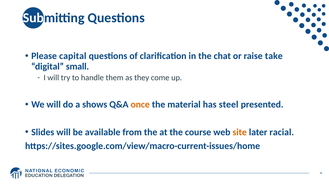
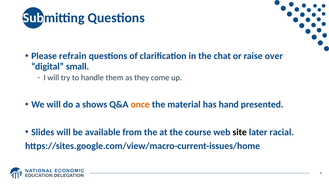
capital: capital -> refrain
take: take -> over
steel: steel -> hand
site colour: orange -> black
